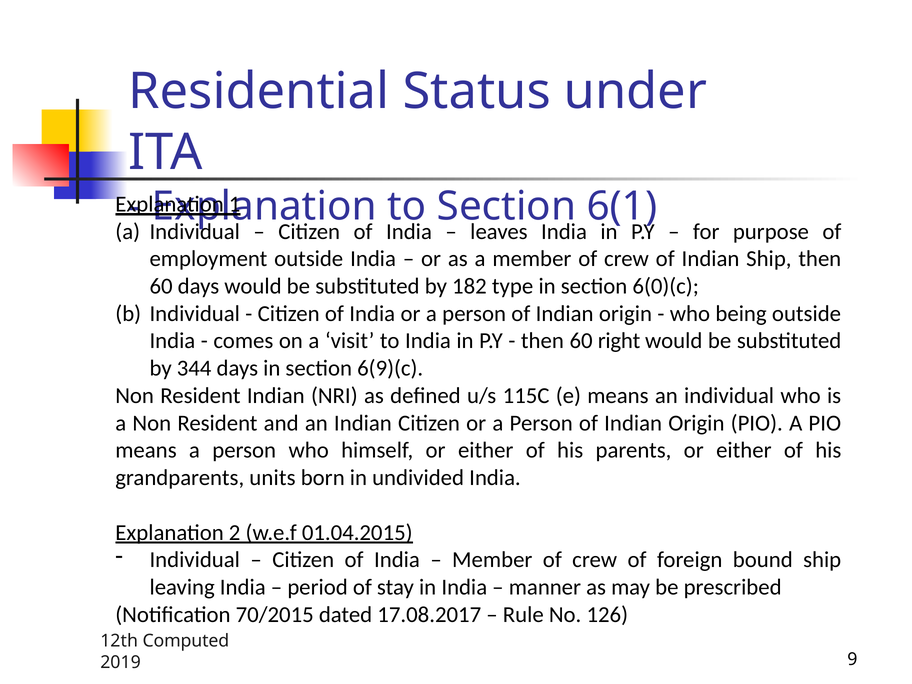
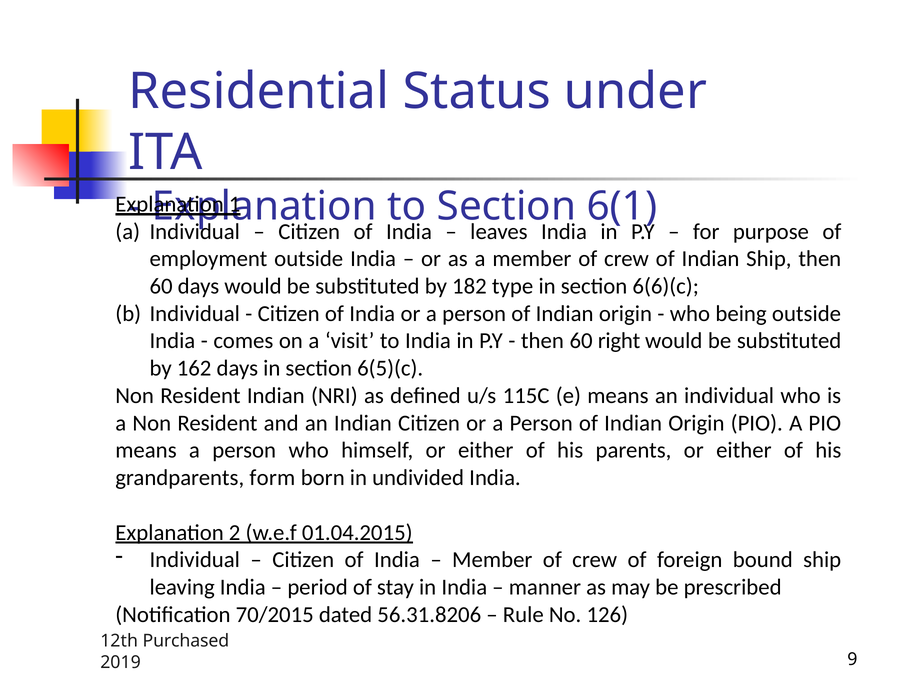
6(0)(c: 6(0)(c -> 6(6)(c
344: 344 -> 162
6(9)(c: 6(9)(c -> 6(5)(c
units: units -> form
17.08.2017: 17.08.2017 -> 56.31.8206
Computed: Computed -> Purchased
